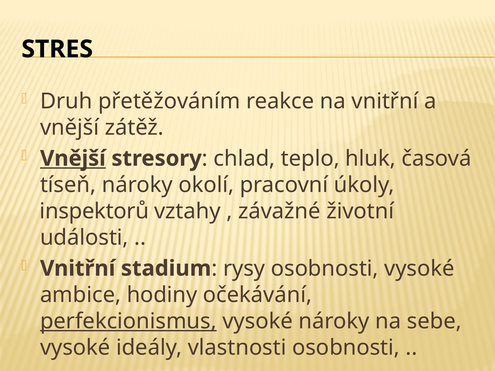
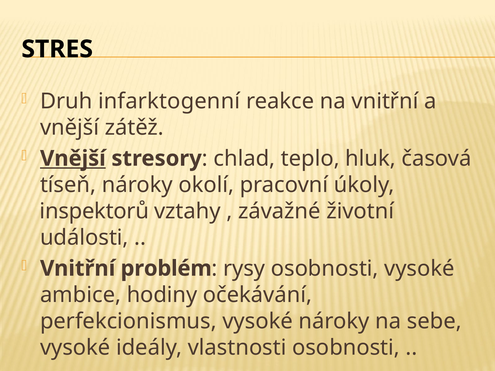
přetěžováním: přetěžováním -> infarktogenní
stadium: stadium -> problém
perfekcionismus underline: present -> none
